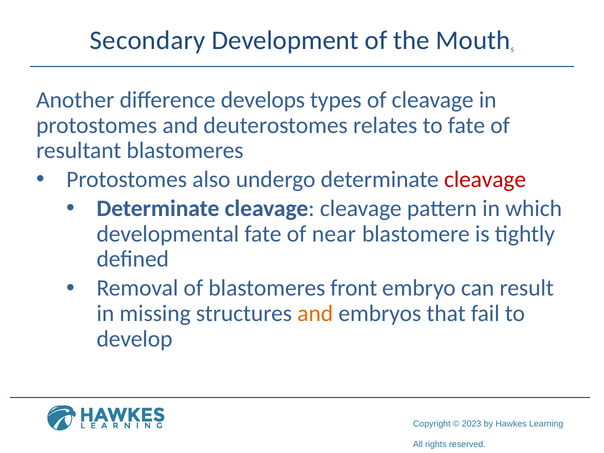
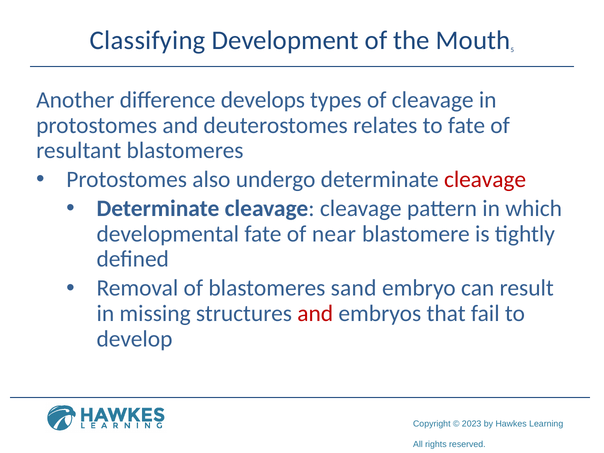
Secondary: Secondary -> Classifying
front: front -> sand
and at (315, 313) colour: orange -> red
